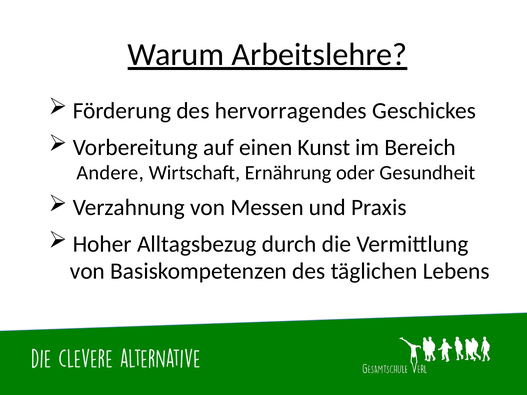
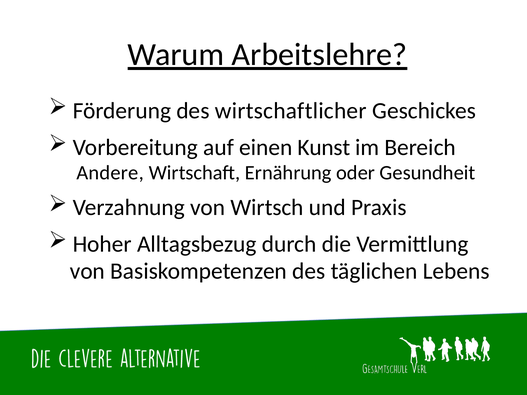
hervorragendes: hervorragendes -> wirtschaftlicher
Messen: Messen -> Wirtsch
